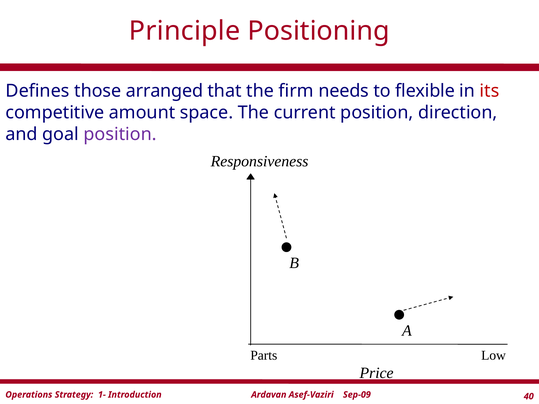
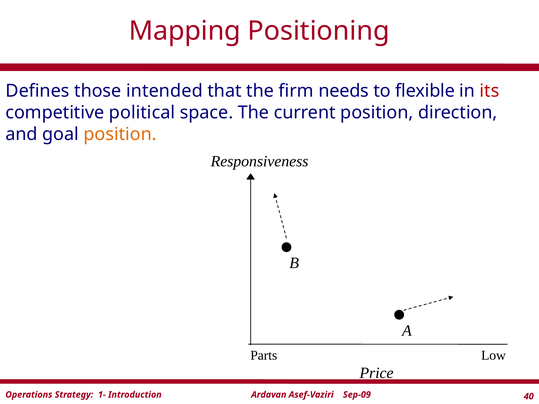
Principle: Principle -> Mapping
arranged: arranged -> intended
amount: amount -> political
position at (120, 134) colour: purple -> orange
